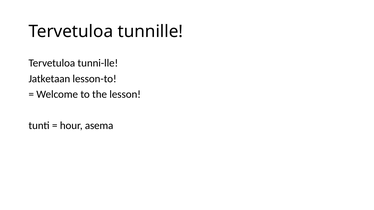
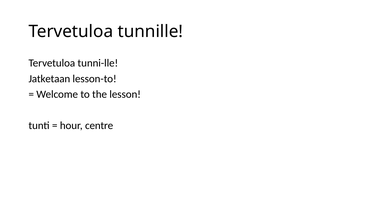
asema: asema -> centre
